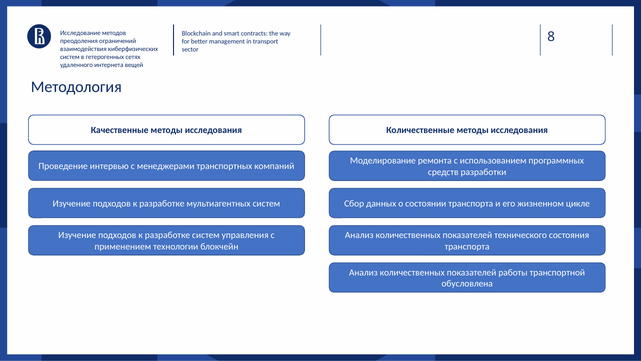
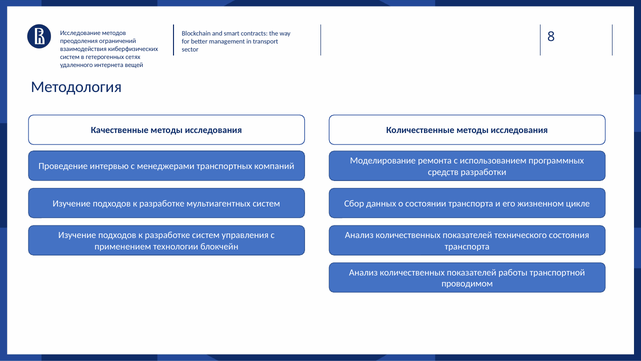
обусловлена: обусловлена -> проводимом
